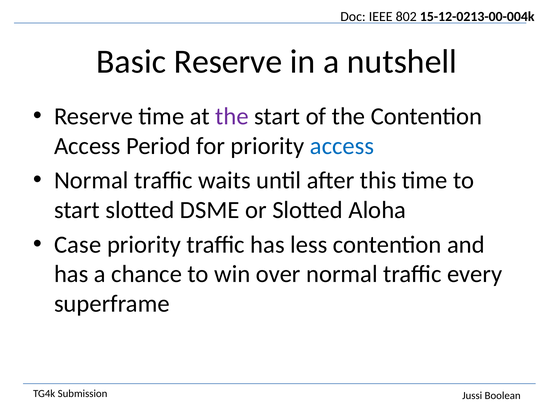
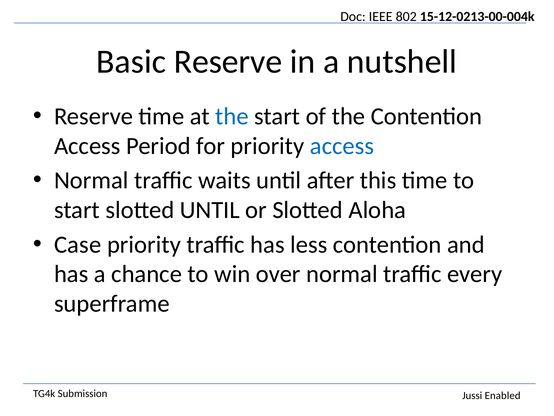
the at (232, 116) colour: purple -> blue
slotted DSME: DSME -> UNTIL
Boolean: Boolean -> Enabled
